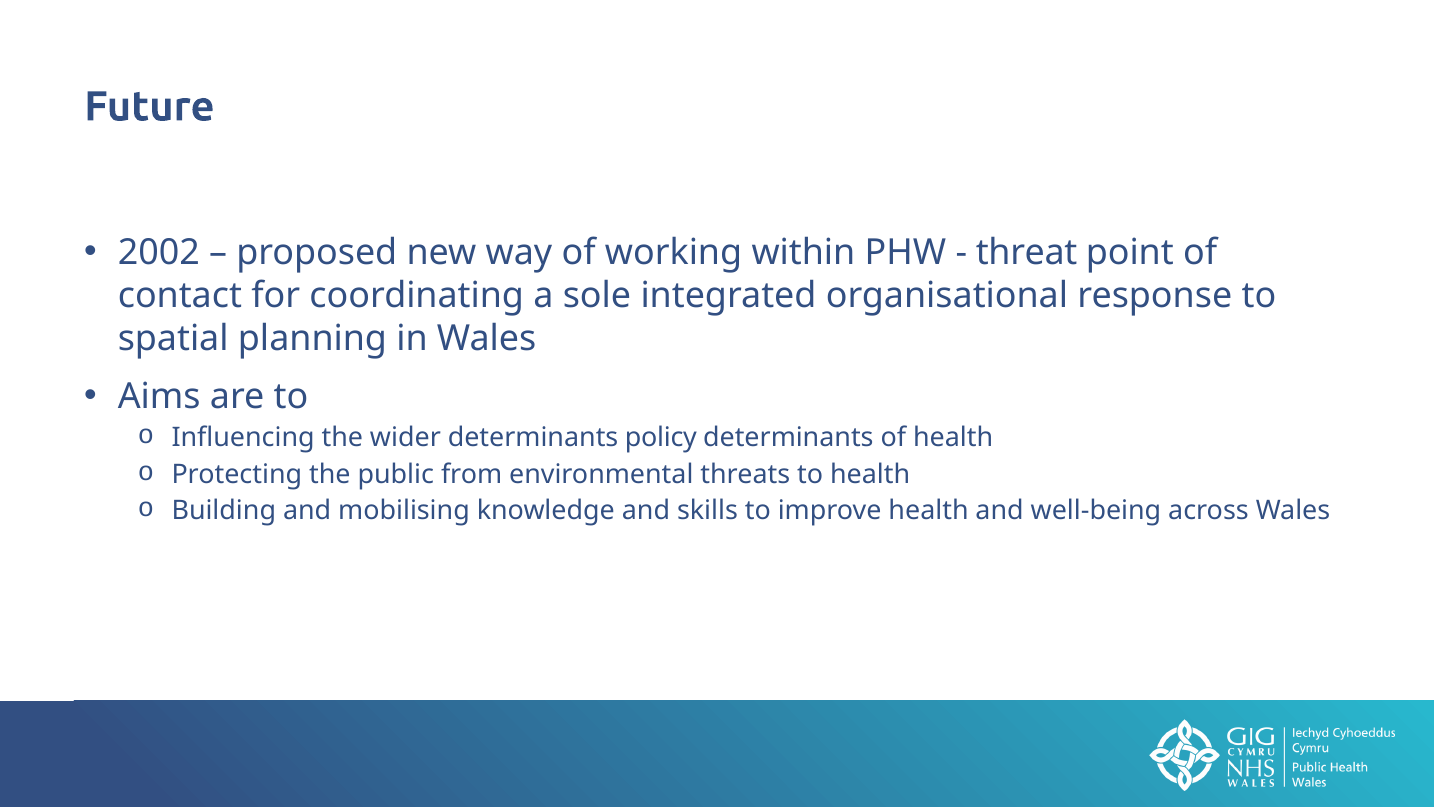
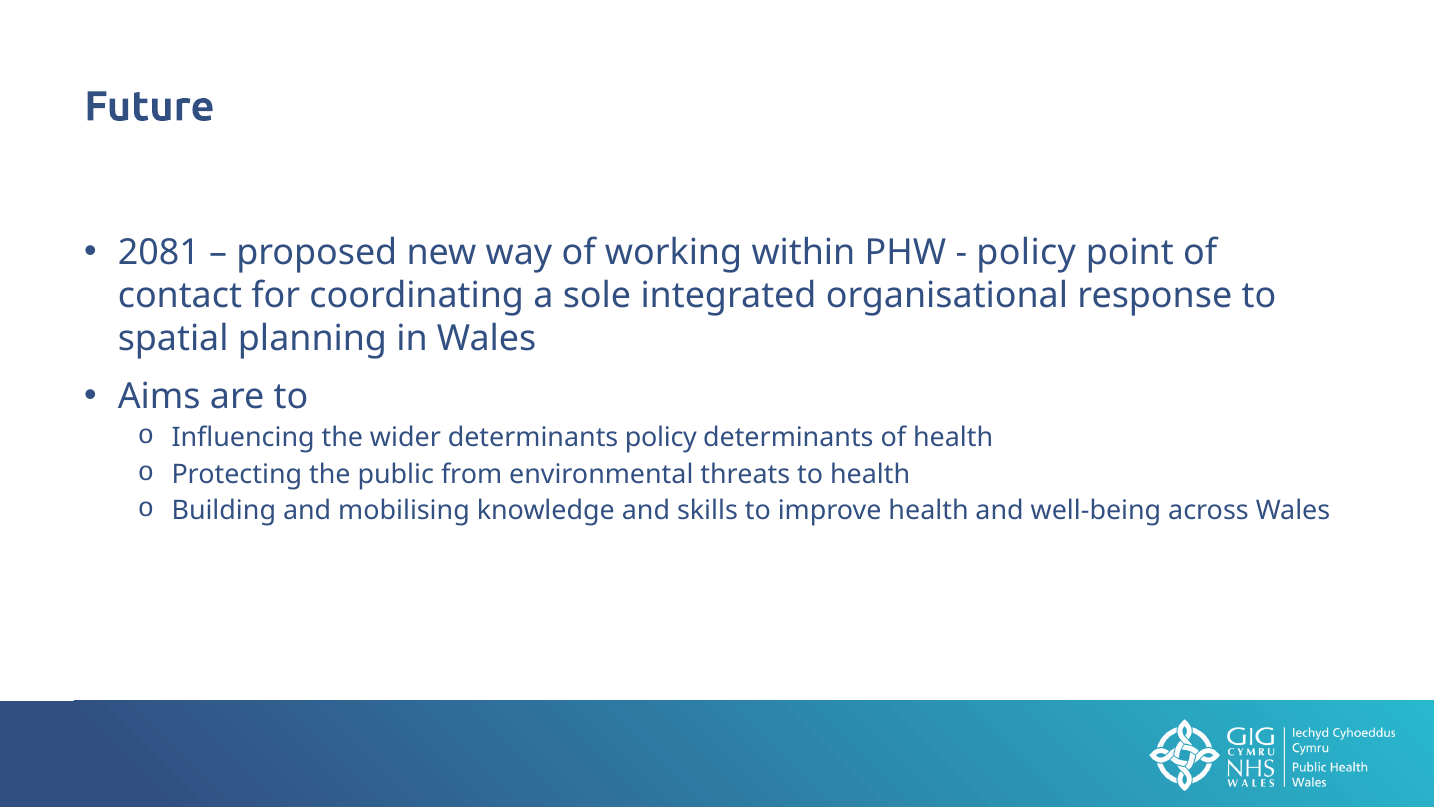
2002: 2002 -> 2081
threat at (1027, 253): threat -> policy
